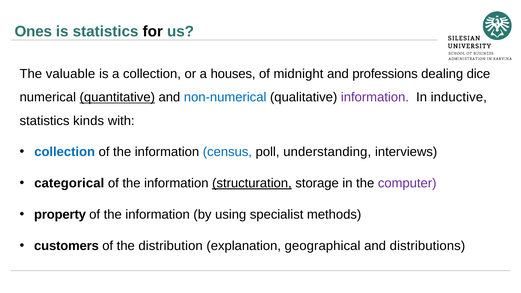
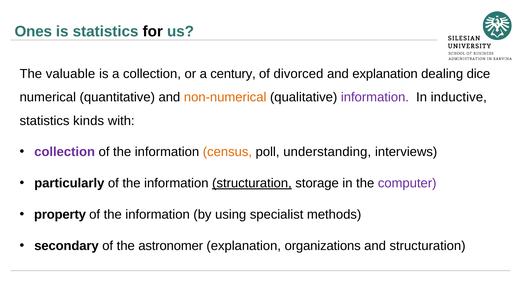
houses: houses -> century
midnight: midnight -> divorced
and professions: professions -> explanation
quantitative underline: present -> none
non-numerical colour: blue -> orange
collection at (65, 152) colour: blue -> purple
census colour: blue -> orange
categorical: categorical -> particularly
customers: customers -> secondary
distribution: distribution -> astronomer
geographical: geographical -> organizations
and distributions: distributions -> structuration
